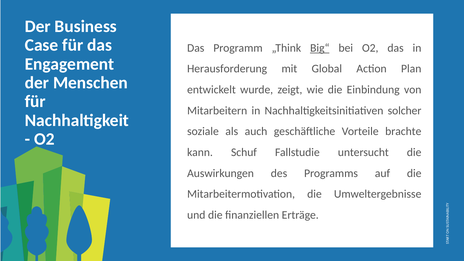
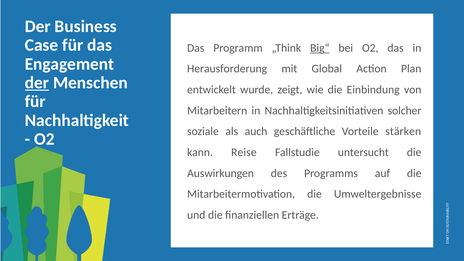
der at (37, 83) underline: none -> present
brachte: brachte -> stärken
Schuf: Schuf -> Reise
